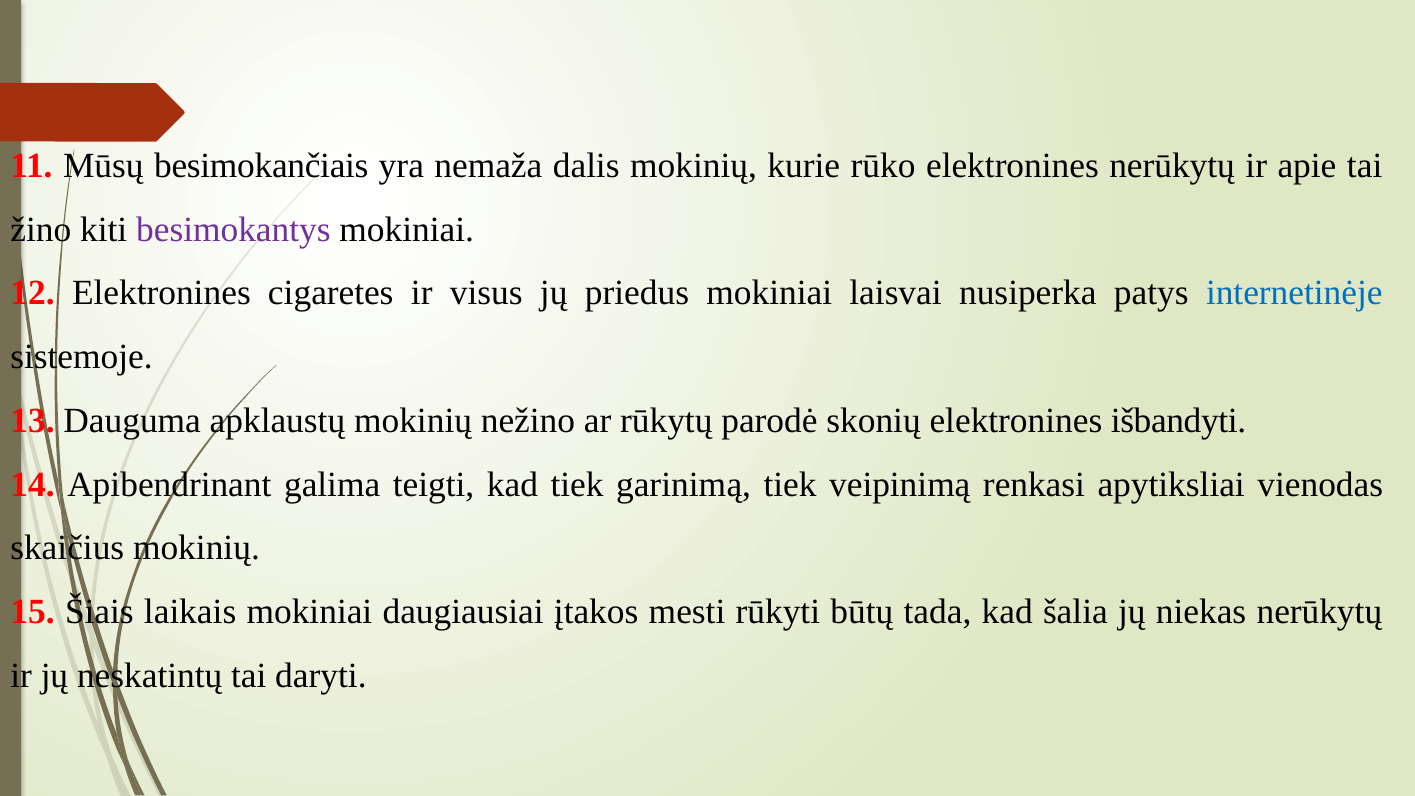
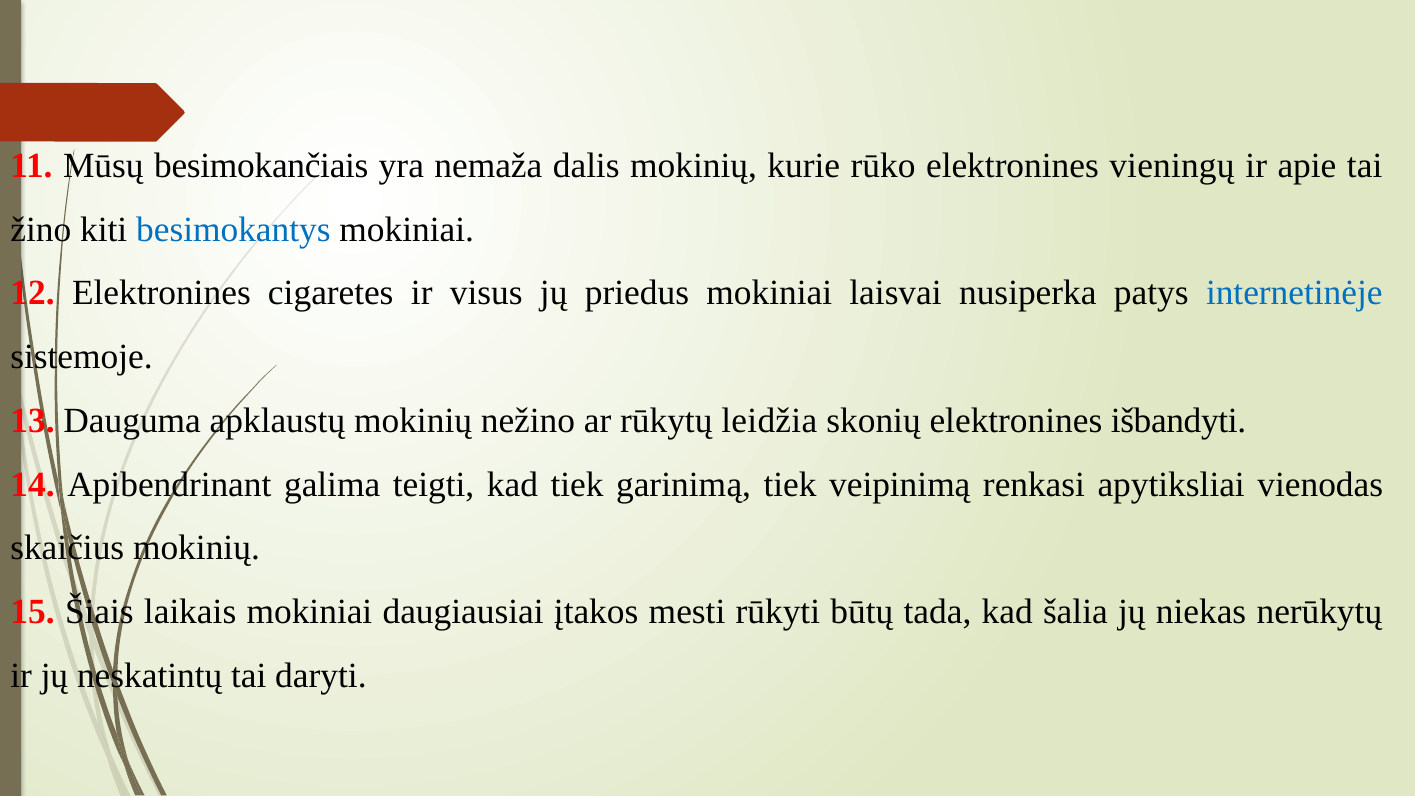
elektronines nerūkytų: nerūkytų -> vieningų
besimokantys colour: purple -> blue
parodė: parodė -> leidžia
